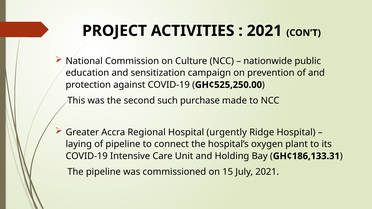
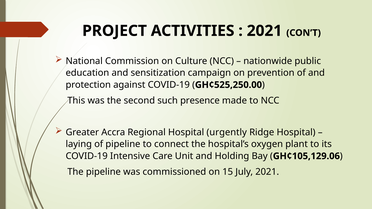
purchase: purchase -> presence
GH¢186,133.31: GH¢186,133.31 -> GH¢105,129.06
